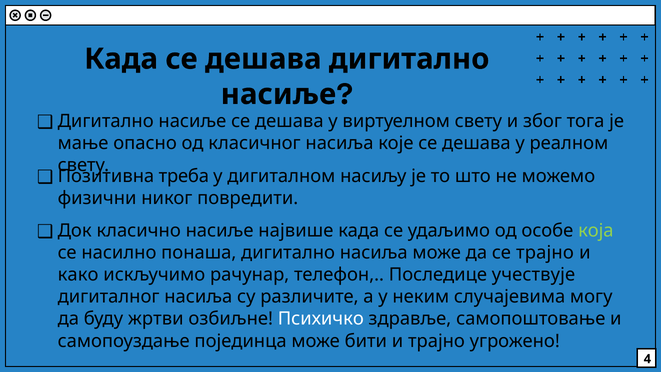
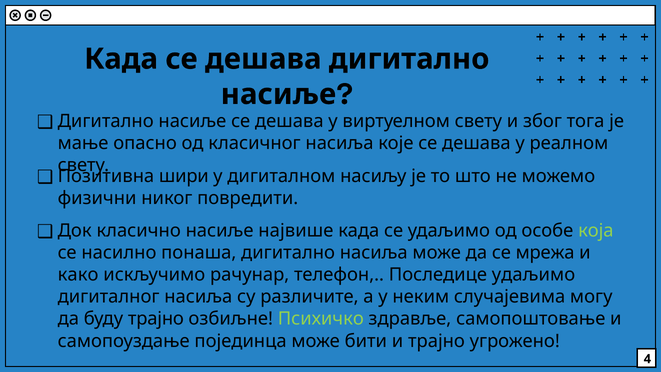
треба: треба -> шири
се трајно: трајно -> мрежа
Последице учествује: учествује -> удаљимо
буду жртви: жртви -> трајно
Психичко colour: white -> light green
